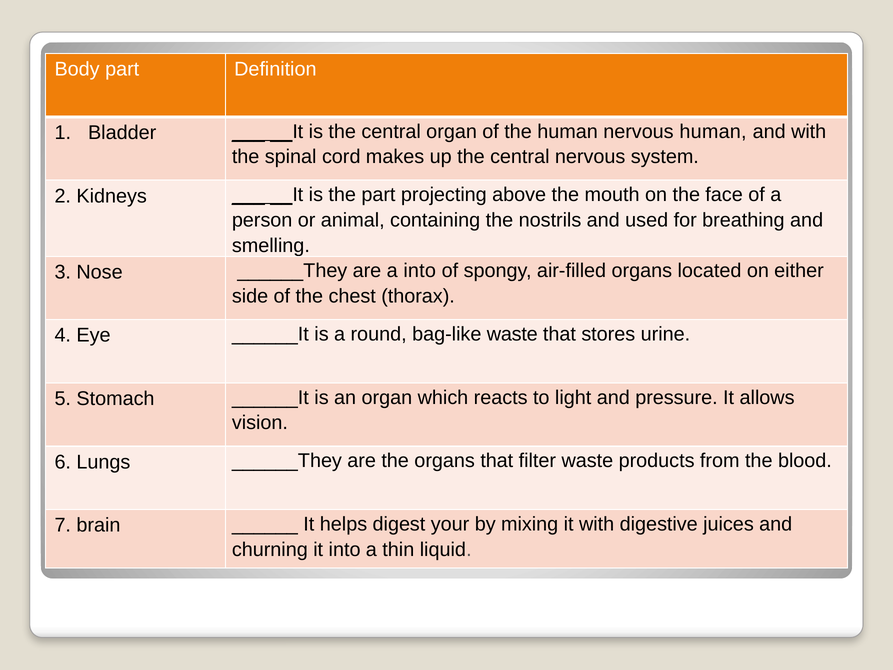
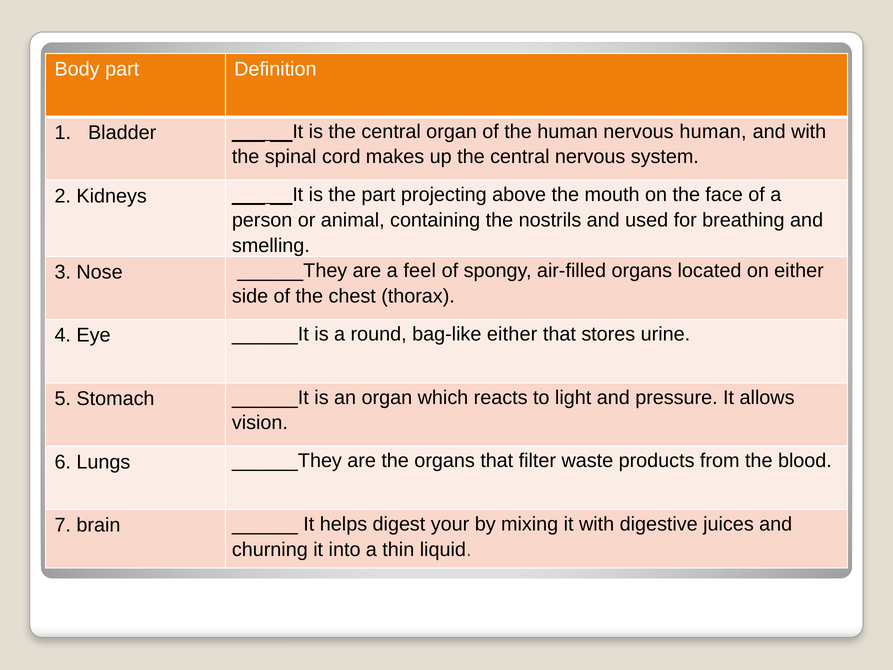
a into: into -> feel
bag-like waste: waste -> either
